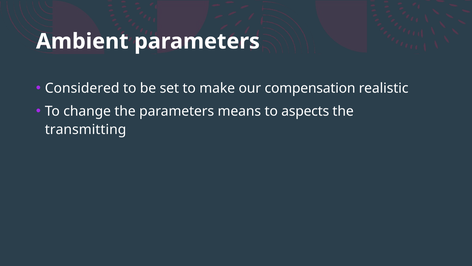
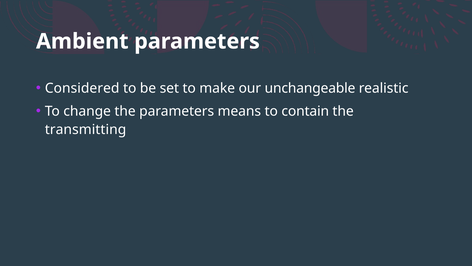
compensation: compensation -> unchangeable
aspects: aspects -> contain
